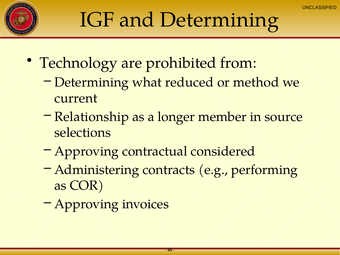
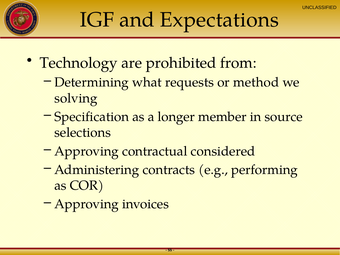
and Determining: Determining -> Expectations
reduced: reduced -> requests
current: current -> solving
Relationship: Relationship -> Specification
